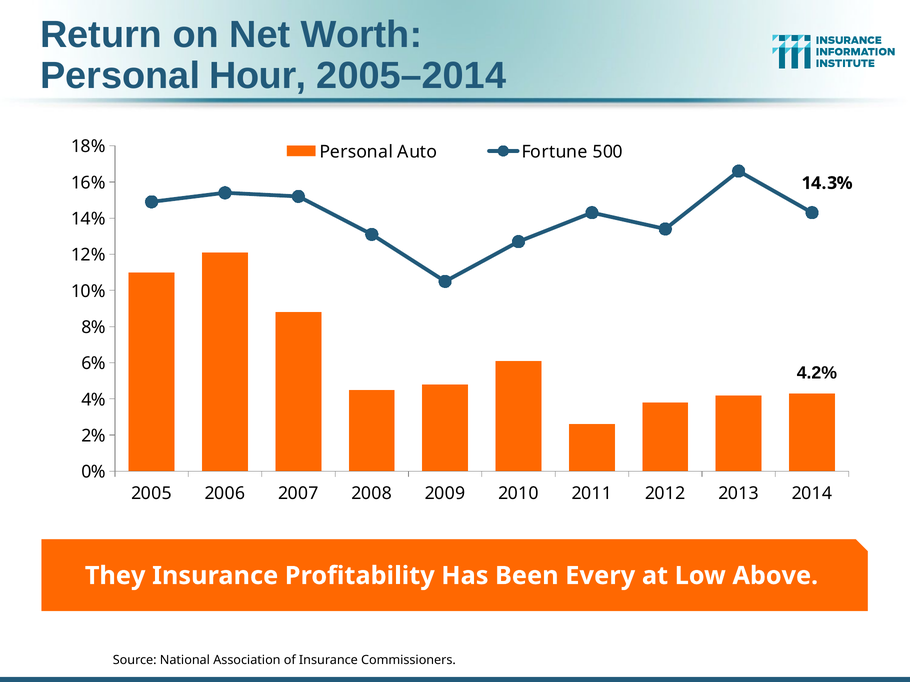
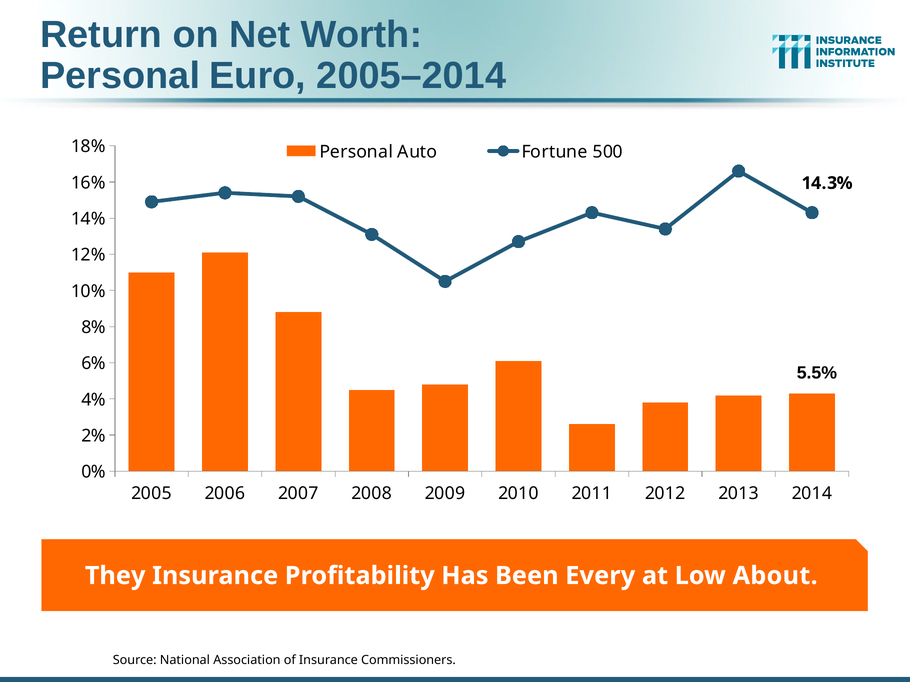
Hour: Hour -> Euro
4.2%: 4.2% -> 5.5%
Above: Above -> About
